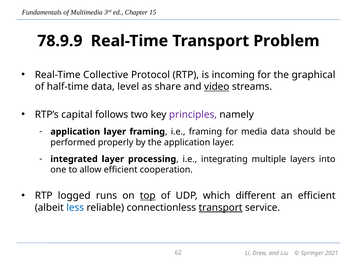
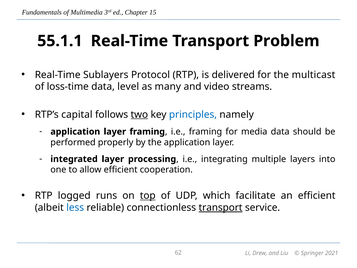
78.9.9: 78.9.9 -> 55.1.1
Collective: Collective -> Sublayers
incoming: incoming -> delivered
graphical: graphical -> multicast
half-time: half-time -> loss-time
share: share -> many
video underline: present -> none
two underline: none -> present
principles colour: purple -> blue
different: different -> facilitate
